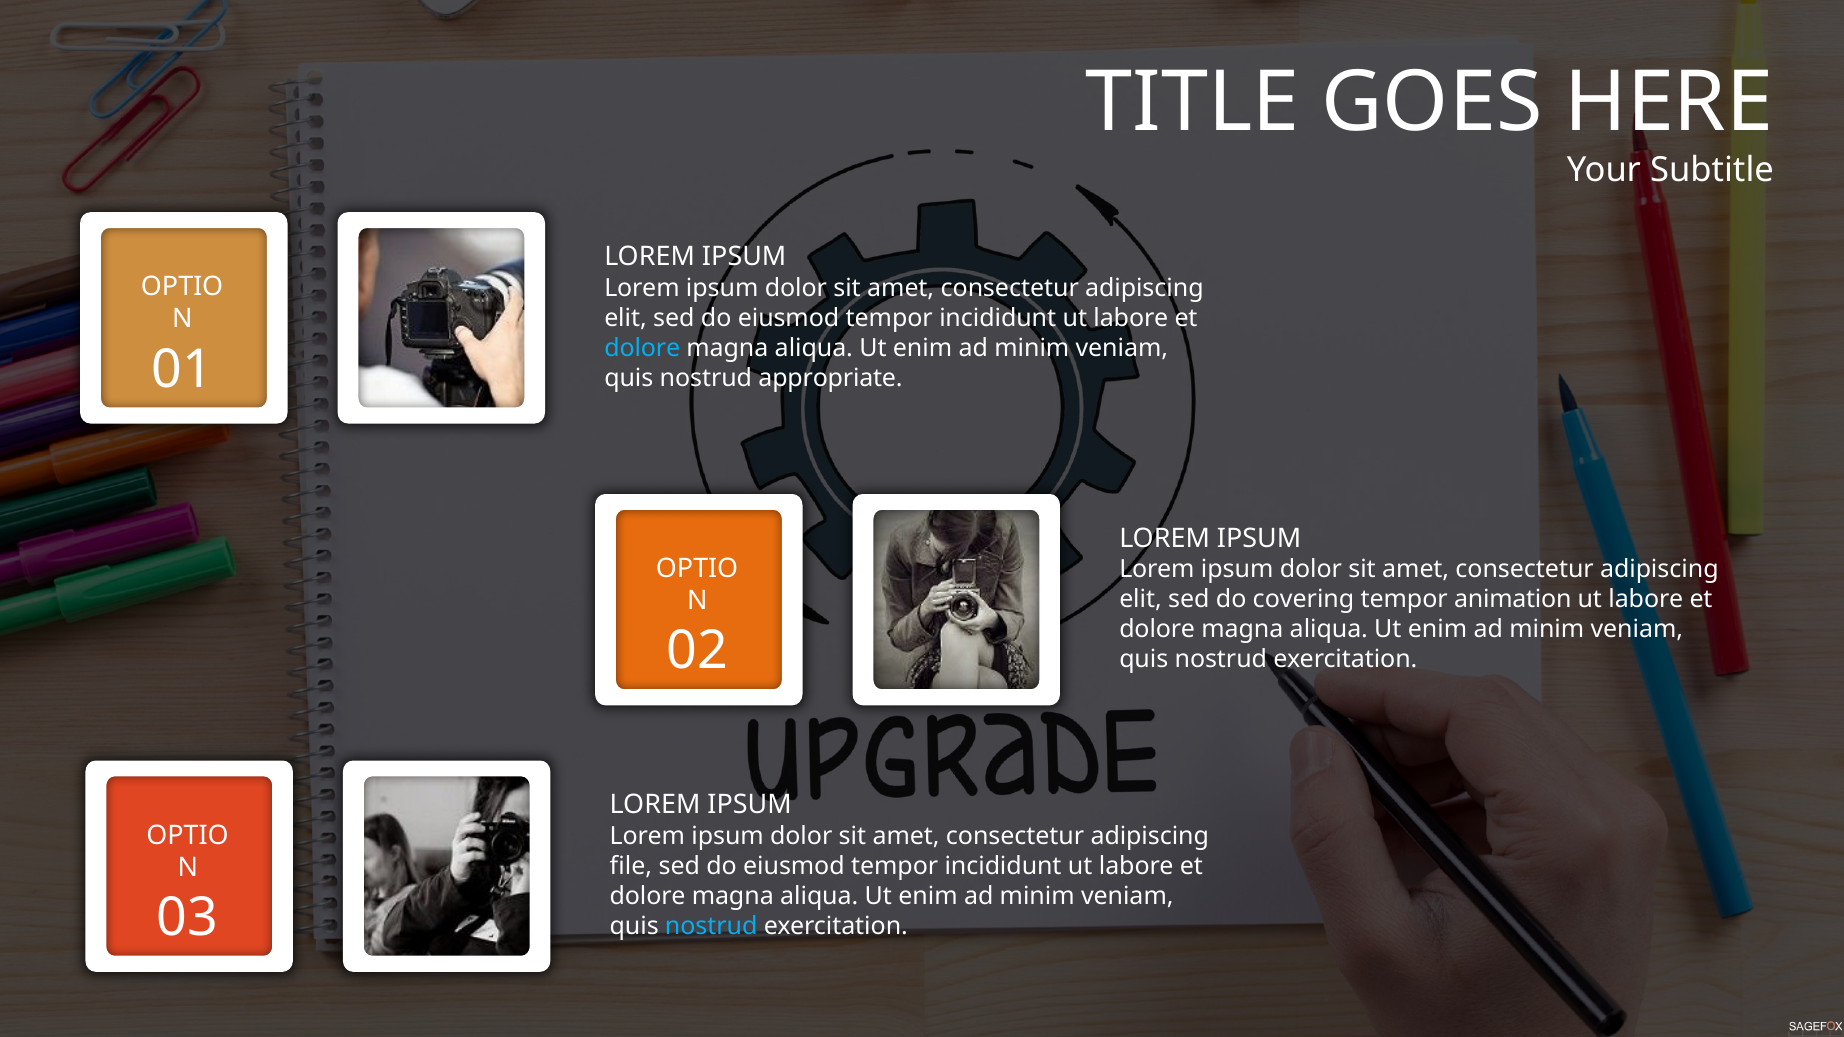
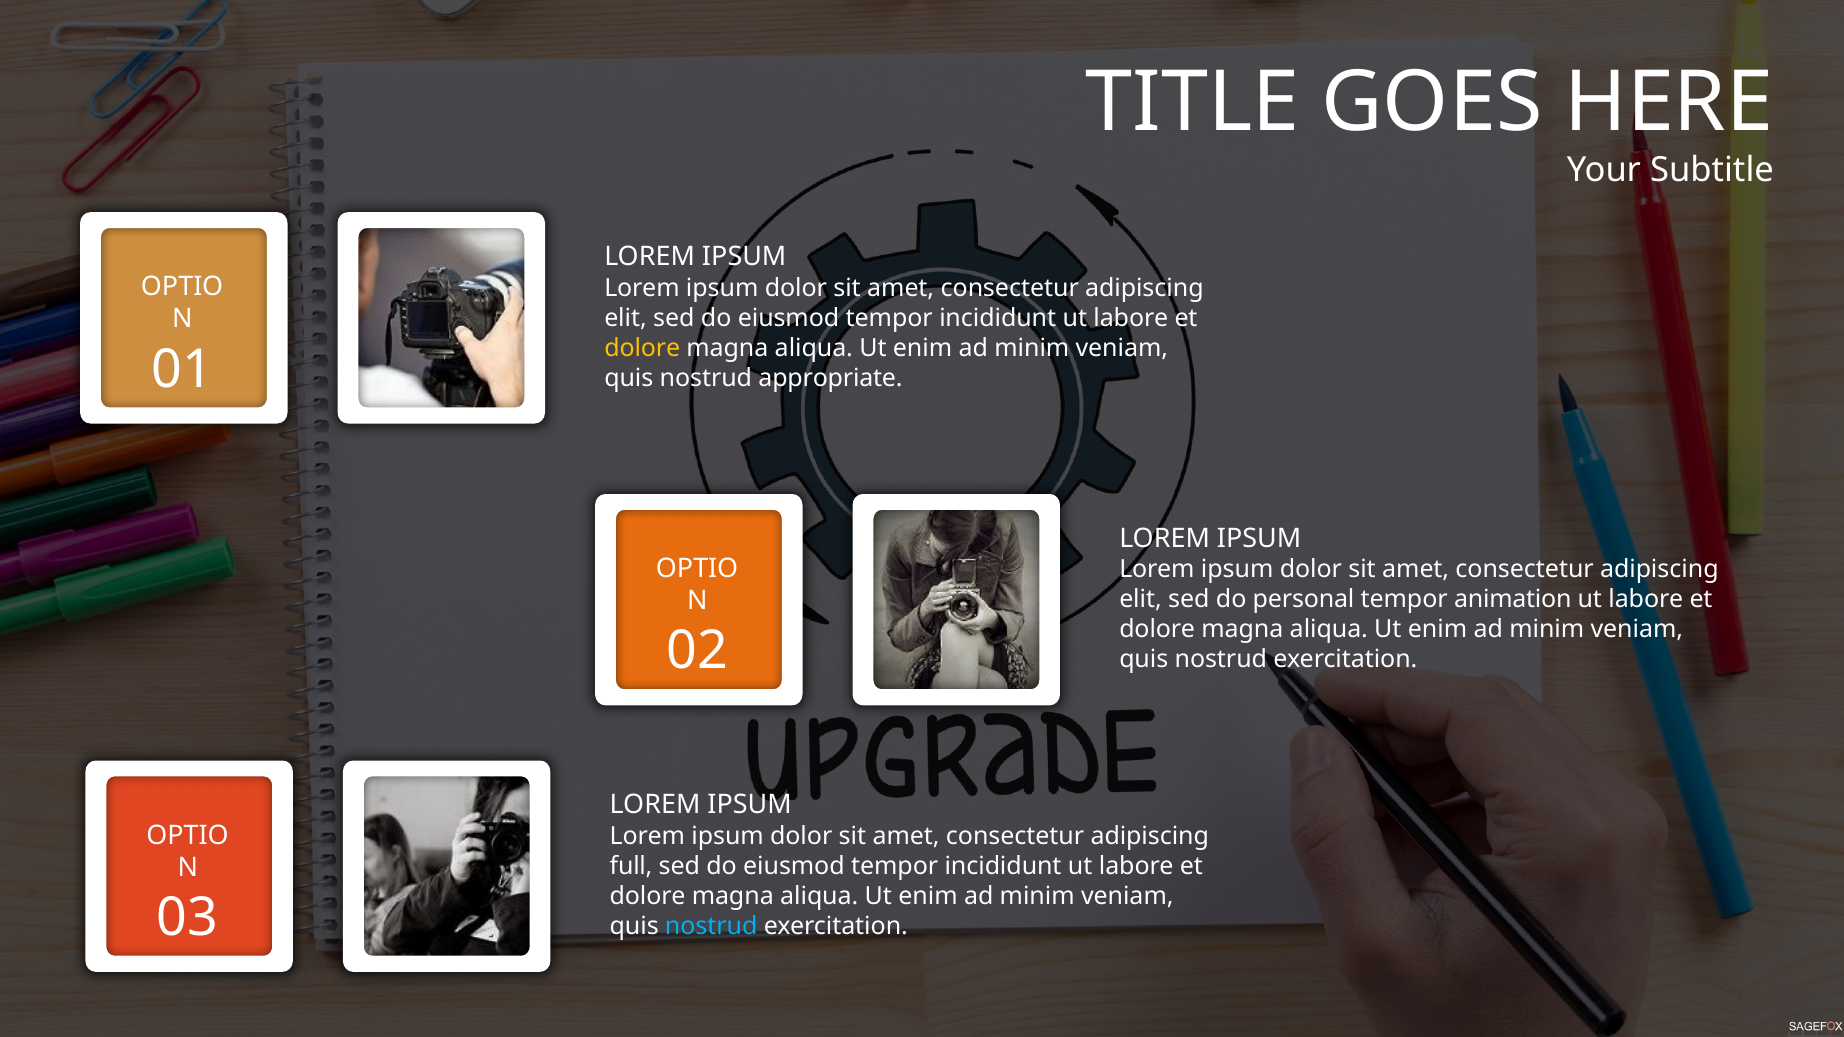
dolore at (642, 348) colour: light blue -> yellow
covering: covering -> personal
file: file -> full
